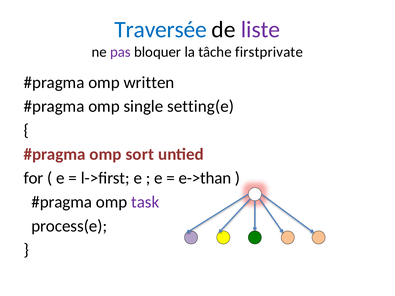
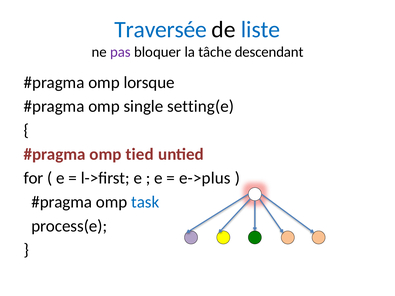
liste colour: purple -> blue
firstprivate: firstprivate -> descendant
written: written -> lorsque
sort: sort -> tied
e->than: e->than -> e->plus
task colour: purple -> blue
